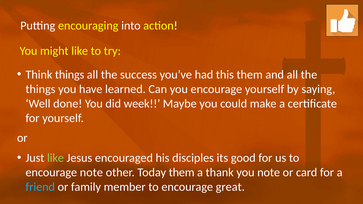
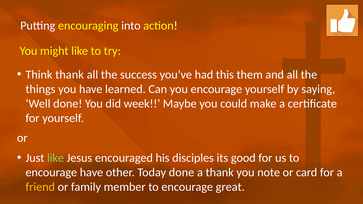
Think things: things -> thank
encourage note: note -> have
Today them: them -> done
friend colour: light blue -> yellow
